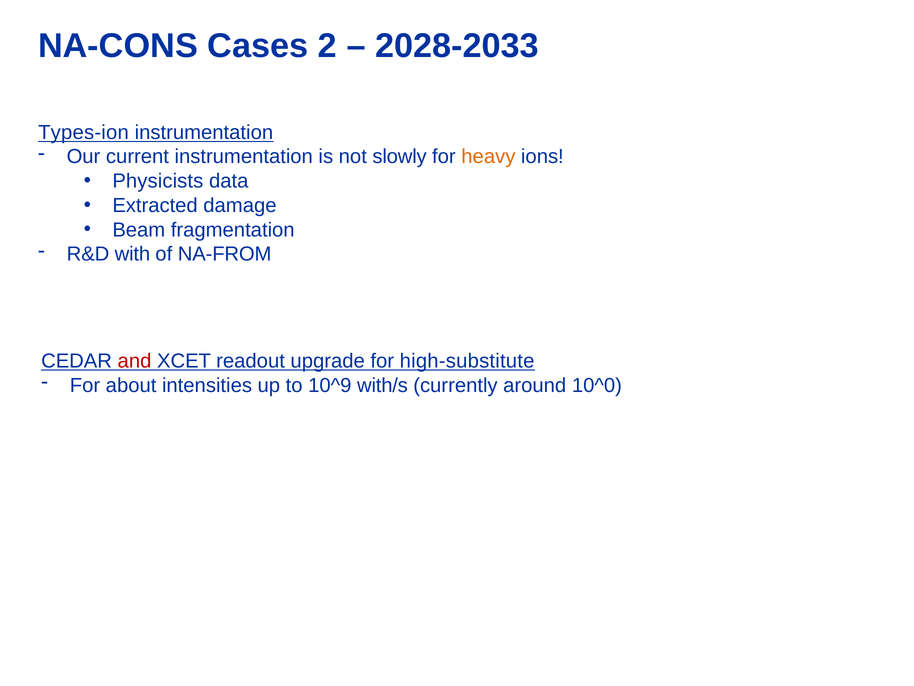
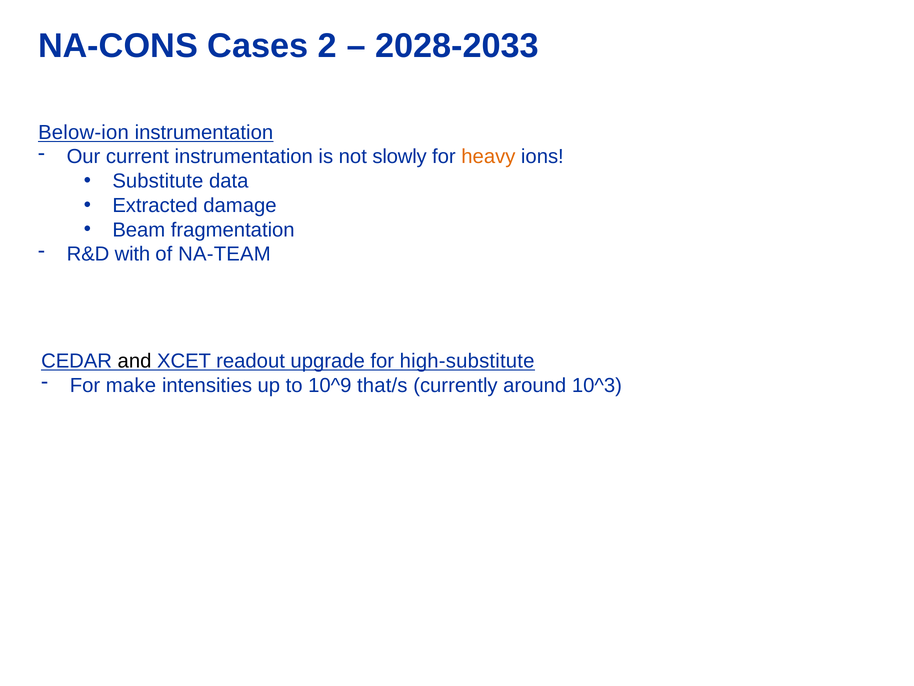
Types-ion: Types-ion -> Below-ion
Physicists: Physicists -> Substitute
NA-FROM: NA-FROM -> NA-TEAM
and colour: red -> black
about: about -> make
with/s: with/s -> that/s
10^0: 10^0 -> 10^3
